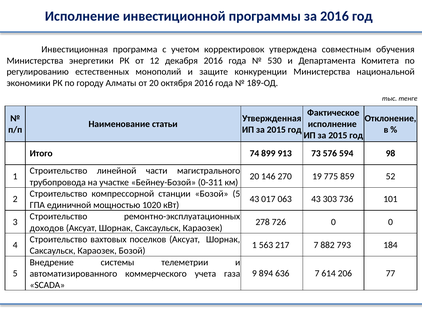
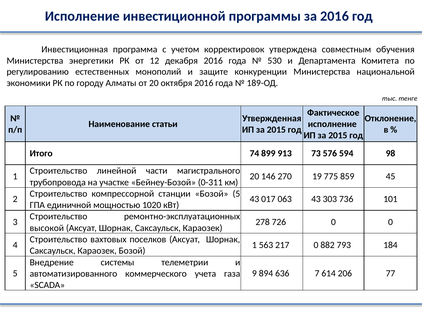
52: 52 -> 45
доходов: доходов -> высокой
217 7: 7 -> 0
